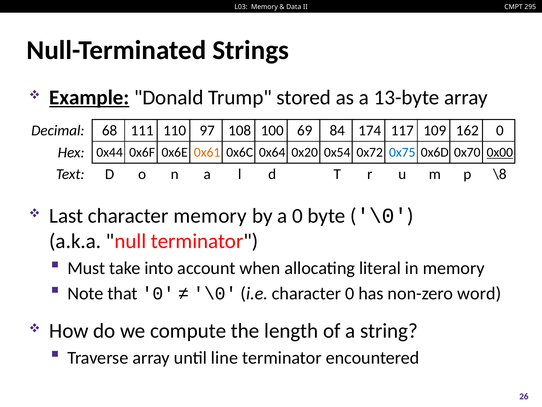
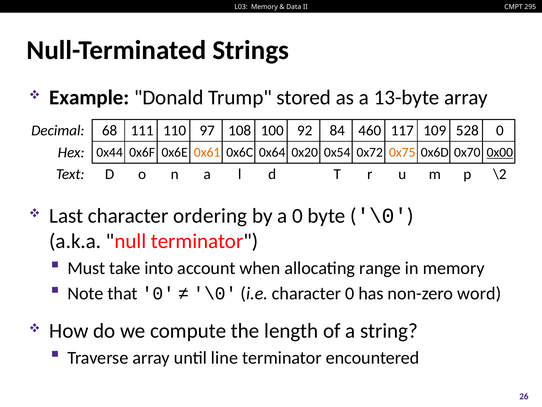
Example underline: present -> none
69: 69 -> 92
174: 174 -> 460
162: 162 -> 528
0x75 colour: blue -> orange
\8: \8 -> \2
character memory: memory -> ordering
literal: literal -> range
